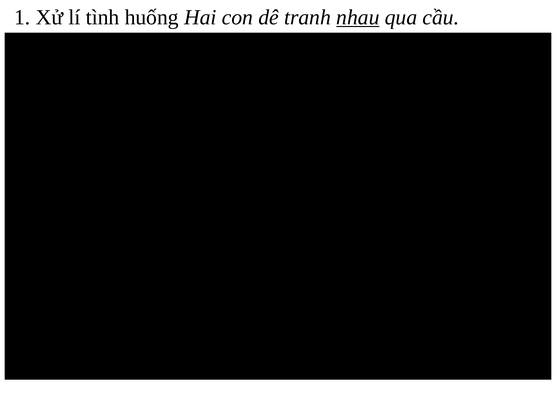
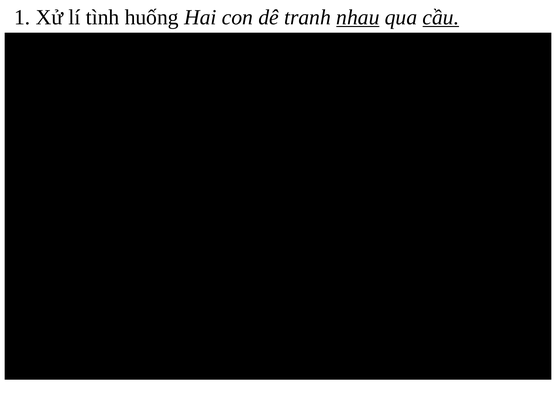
cầu underline: none -> present
